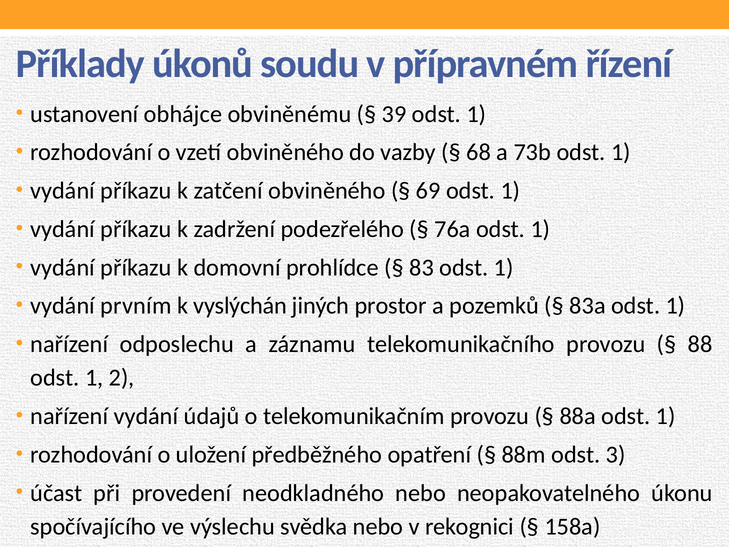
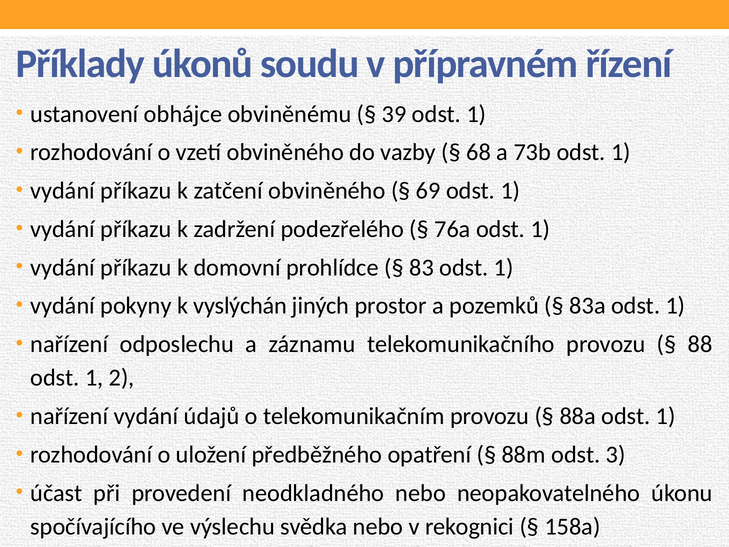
prvním: prvním -> pokyny
